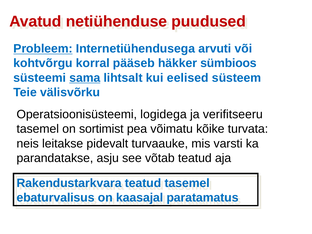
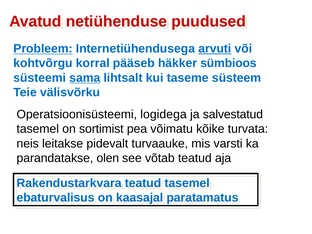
arvuti underline: none -> present
eelised: eelised -> taseme
verifitseeru: verifitseeru -> salvestatud
asju: asju -> olen
